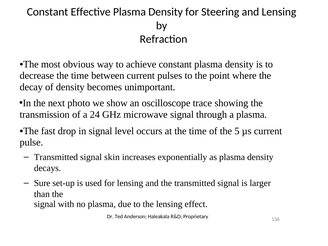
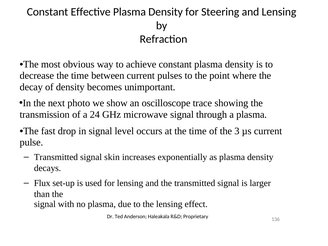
5: 5 -> 3
Sure: Sure -> Flux
